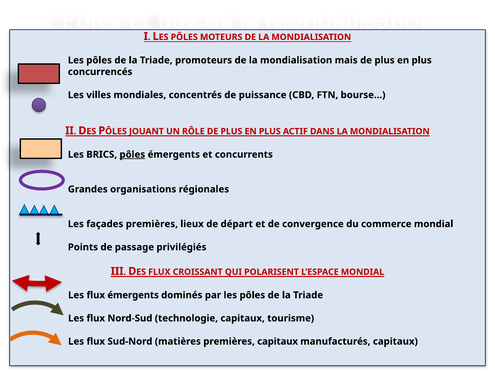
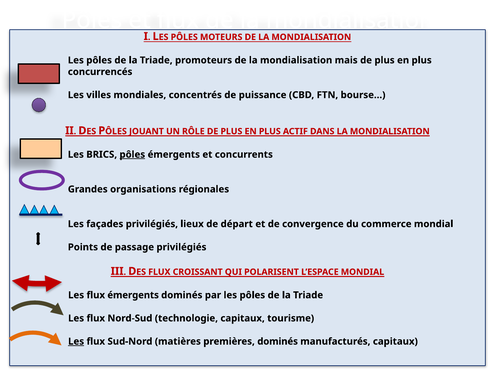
façades premières: premières -> privilégiés
Les at (76, 341) underline: none -> present
premières capitaux: capitaux -> dominés
